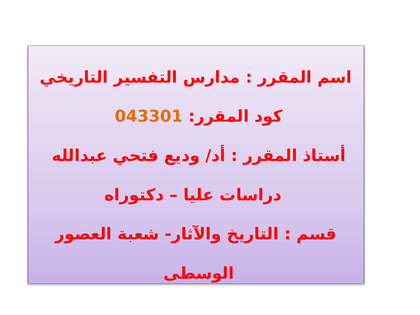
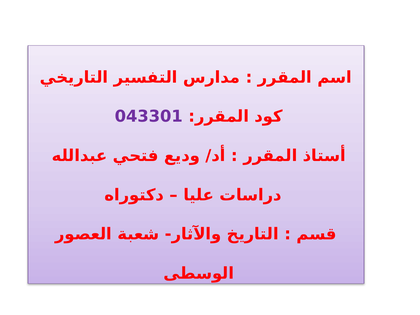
043301 colour: orange -> purple
